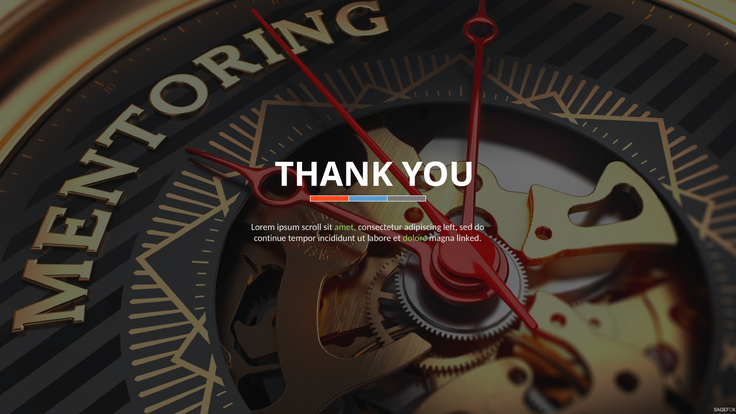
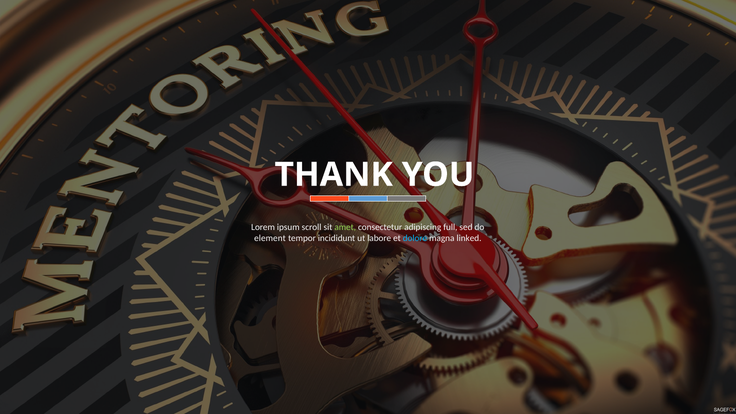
left: left -> full
continue: continue -> element
dolore colour: light green -> light blue
